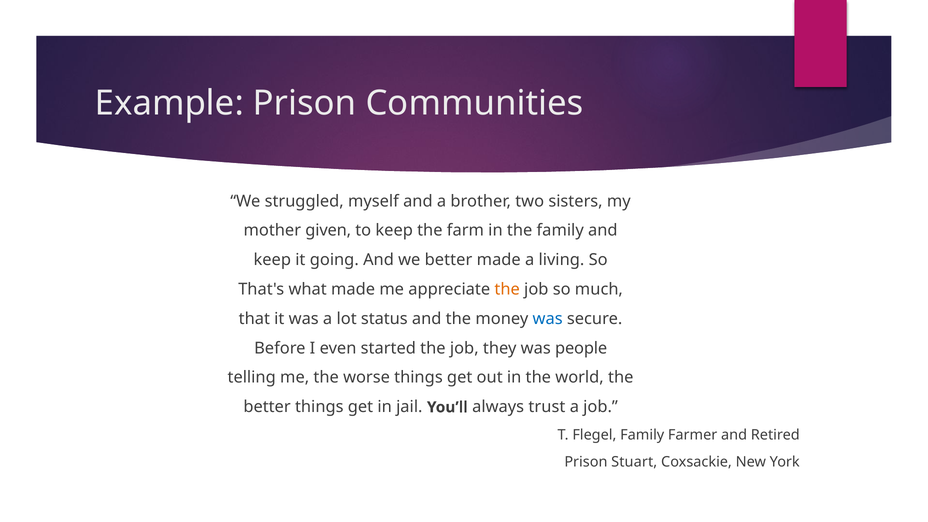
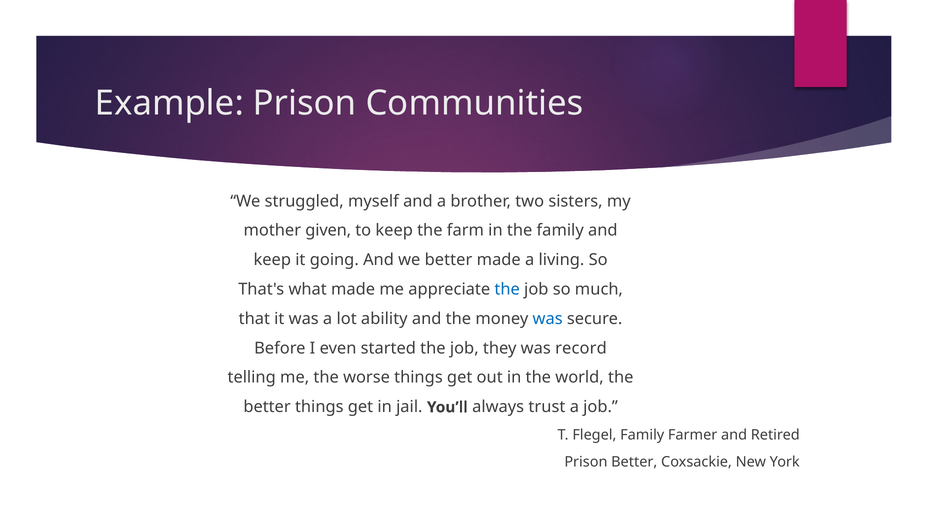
the at (507, 289) colour: orange -> blue
status: status -> ability
people: people -> record
Prison Stuart: Stuart -> Better
